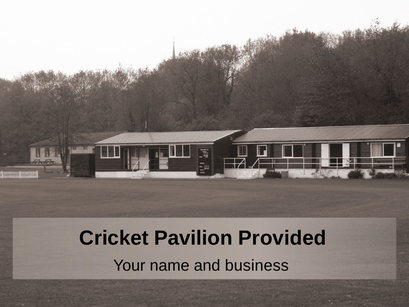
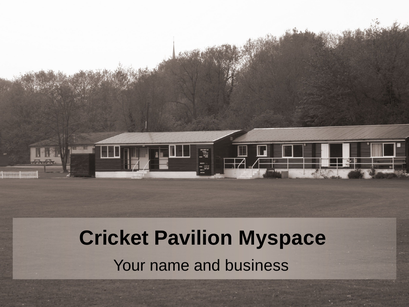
Provided: Provided -> Myspace
